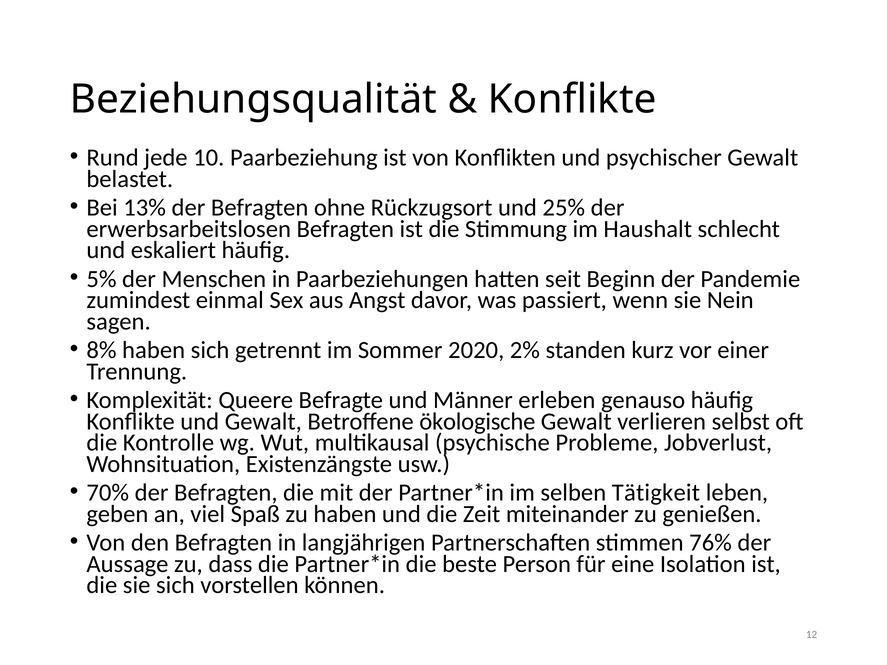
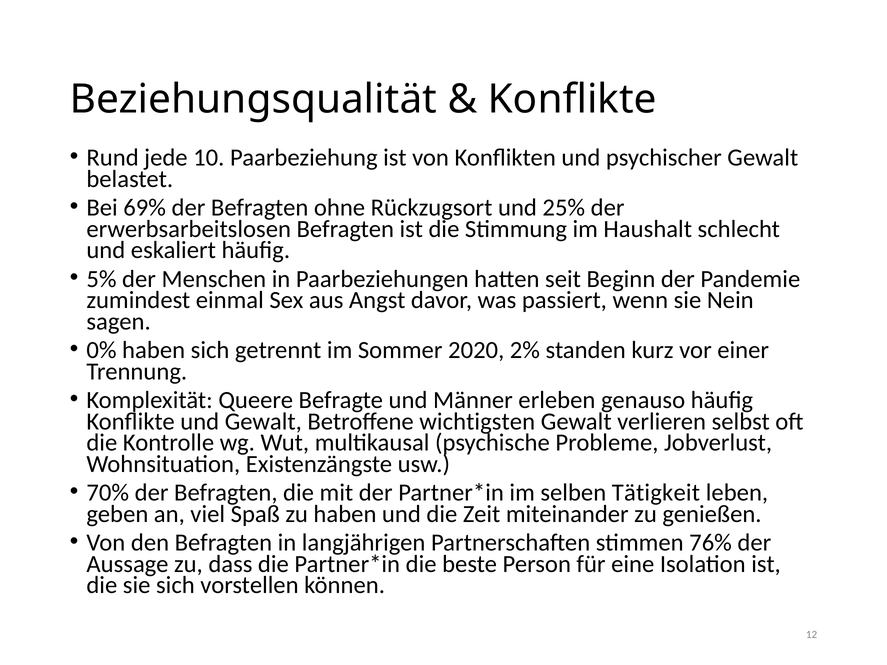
13%: 13% -> 69%
8%: 8% -> 0%
ökologische: ökologische -> wichtigsten
